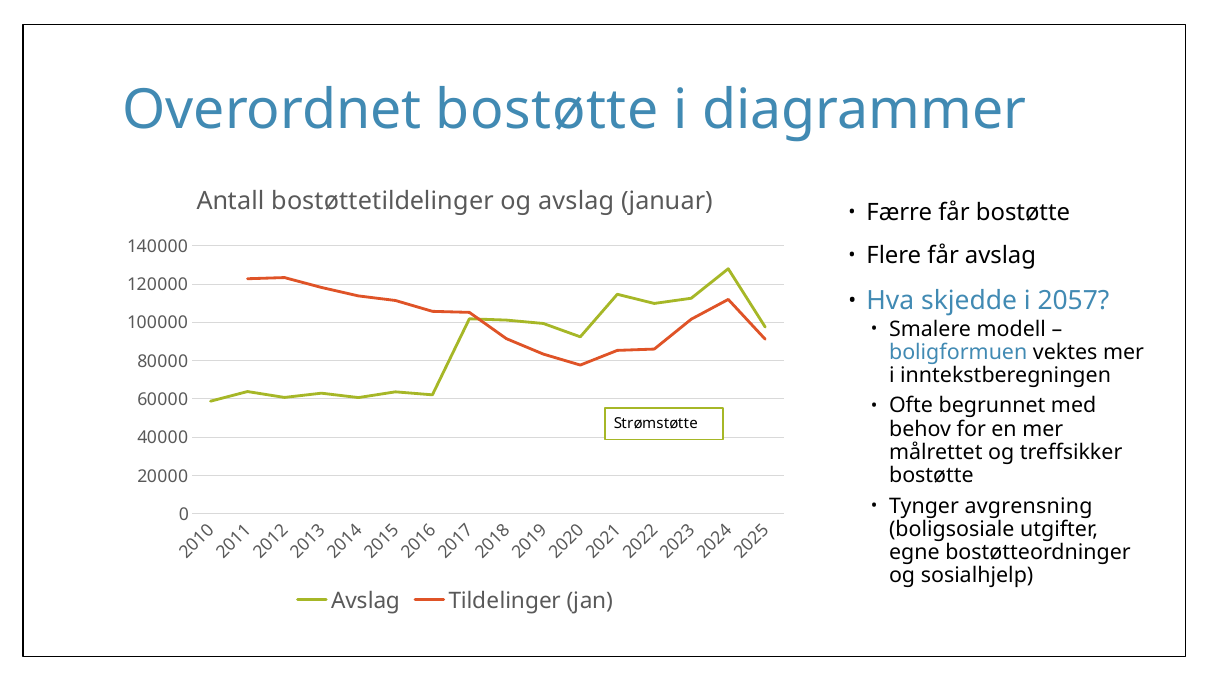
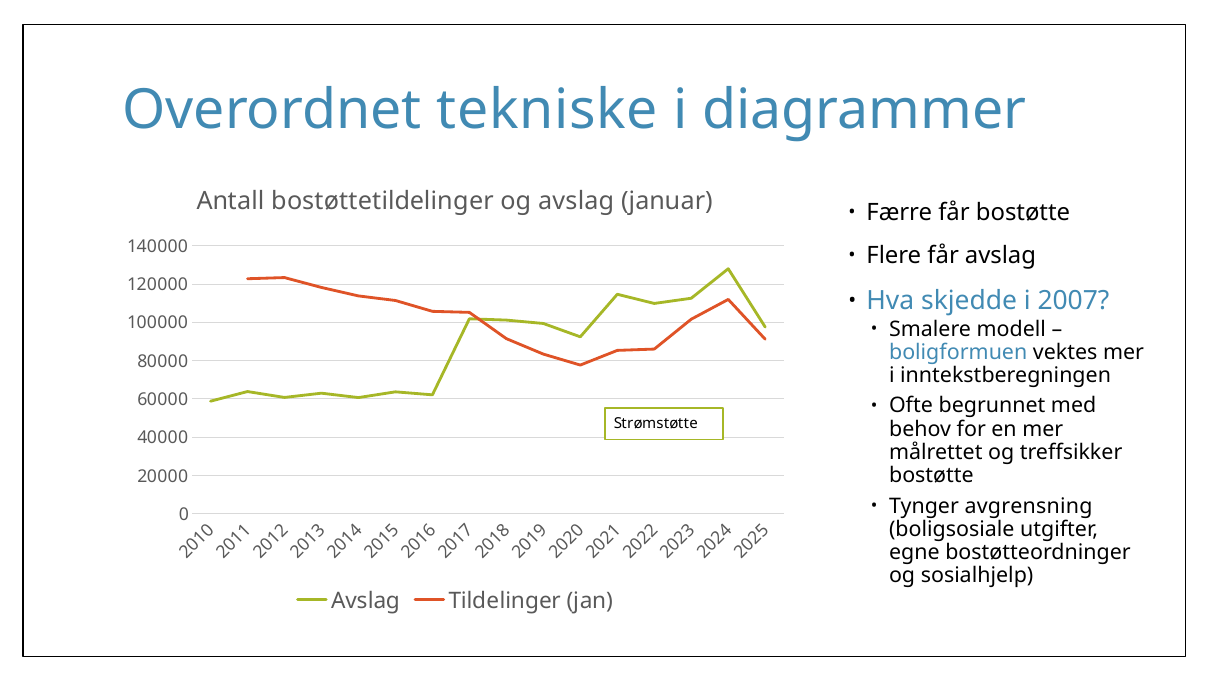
Overordnet bostøtte: bostøtte -> tekniske
2057: 2057 -> 2007
